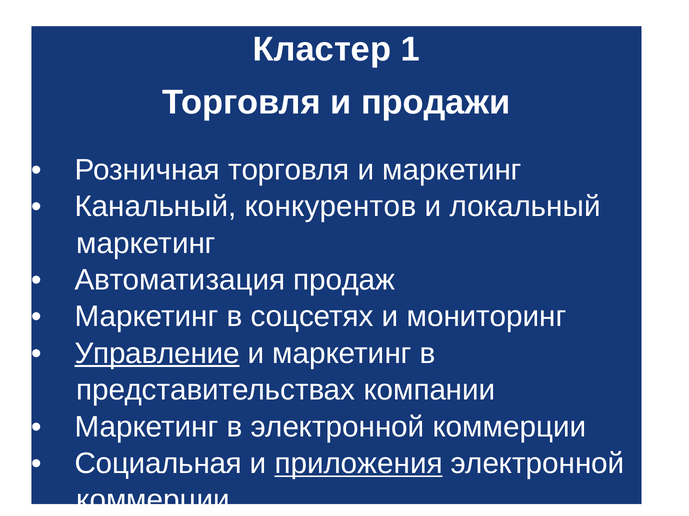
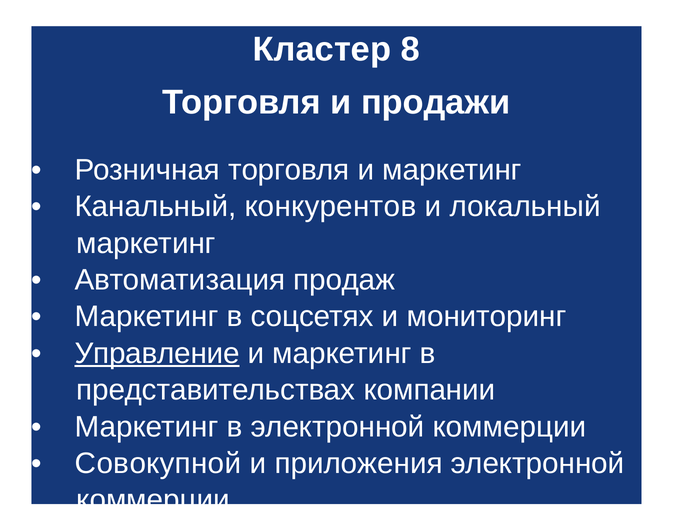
1: 1 -> 8
Социальная: Социальная -> Совокупной
приложения underline: present -> none
